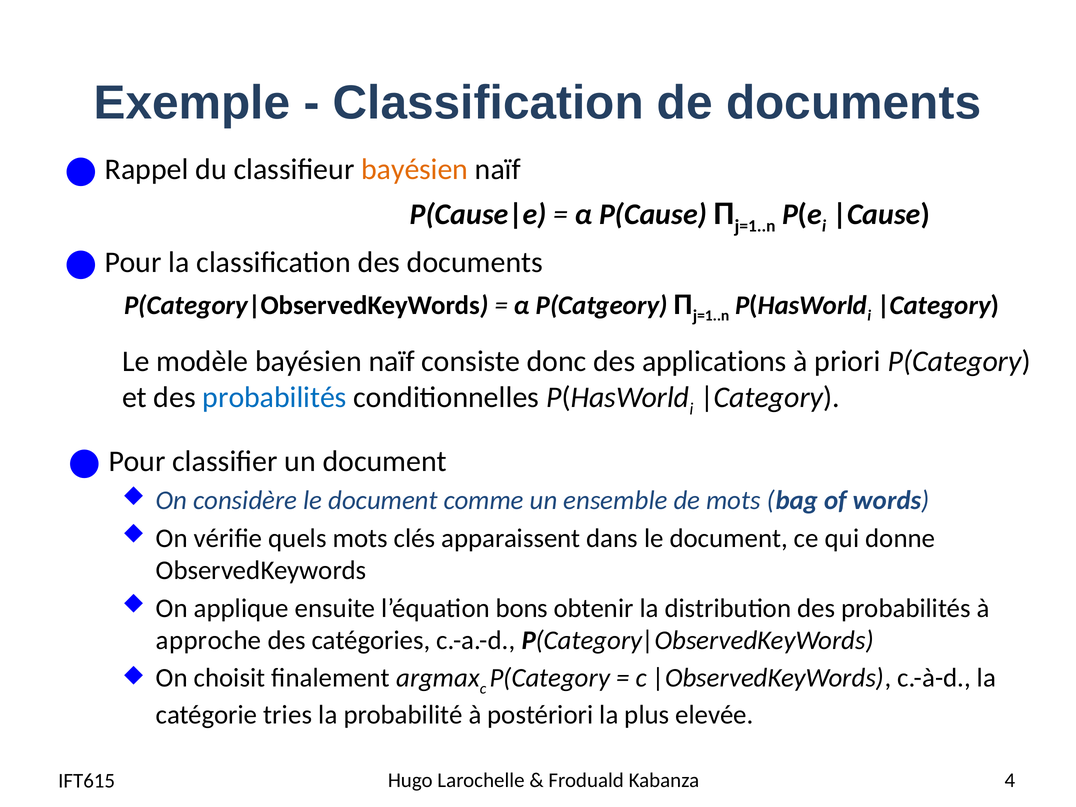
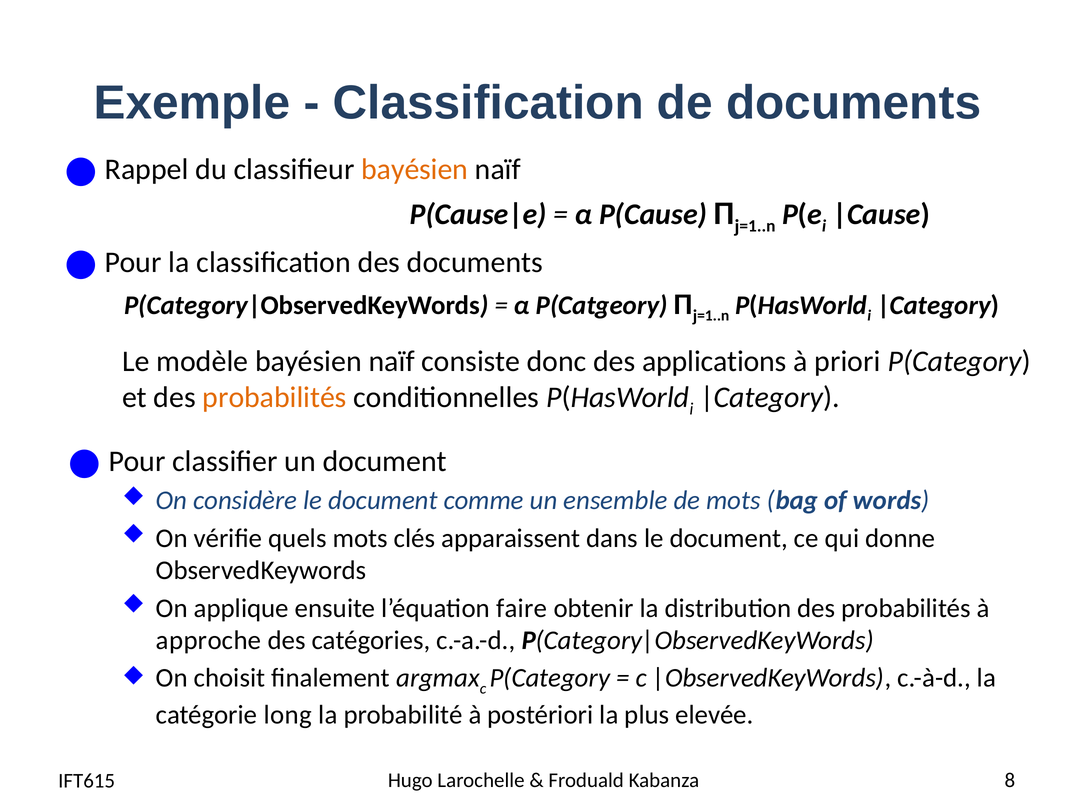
probabilités at (275, 397) colour: blue -> orange
bons: bons -> faire
tries: tries -> long
4: 4 -> 8
